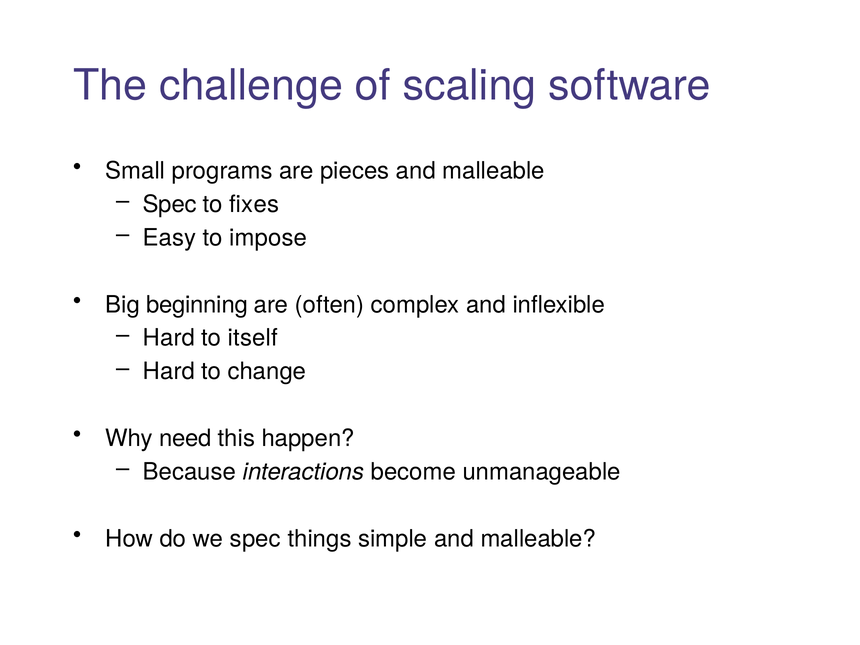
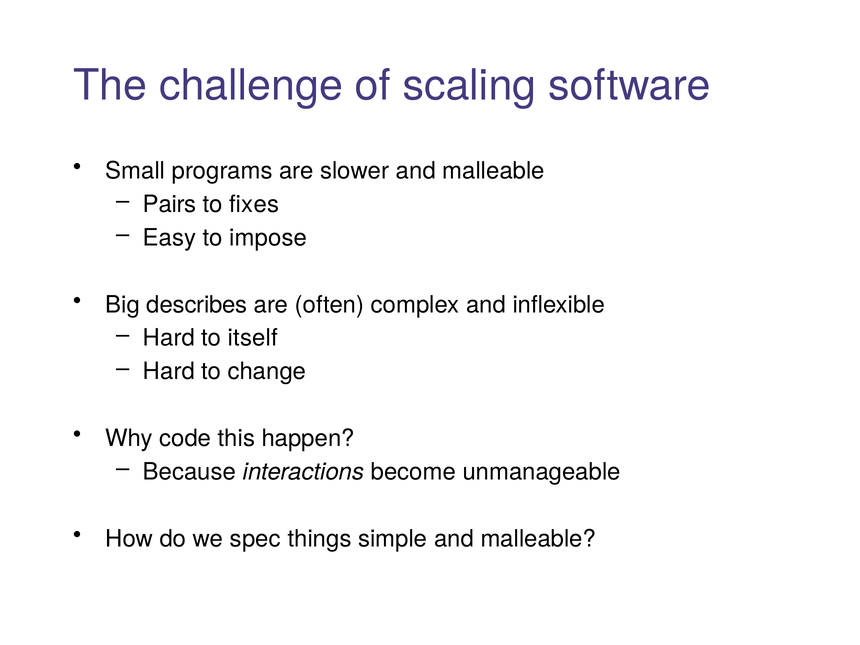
pieces: pieces -> slower
Spec at (170, 204): Spec -> Pairs
beginning: beginning -> describes
need: need -> code
